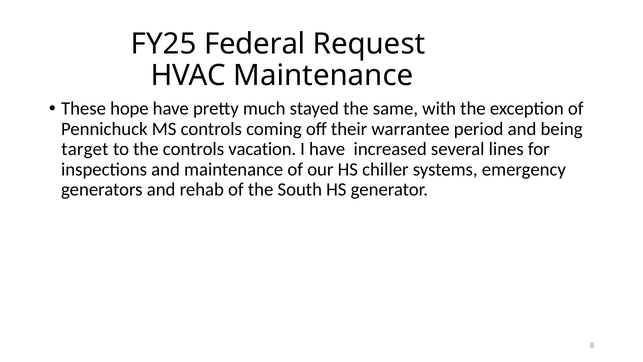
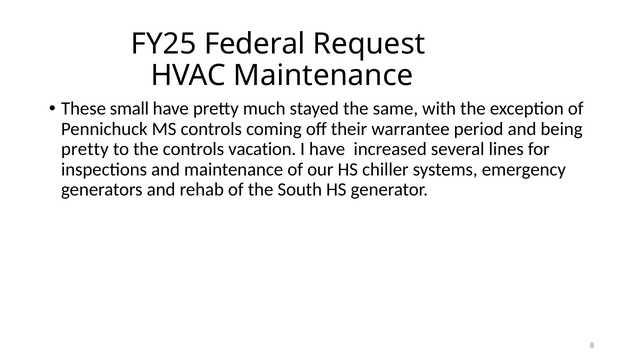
hope: hope -> small
target at (85, 149): target -> pretty
